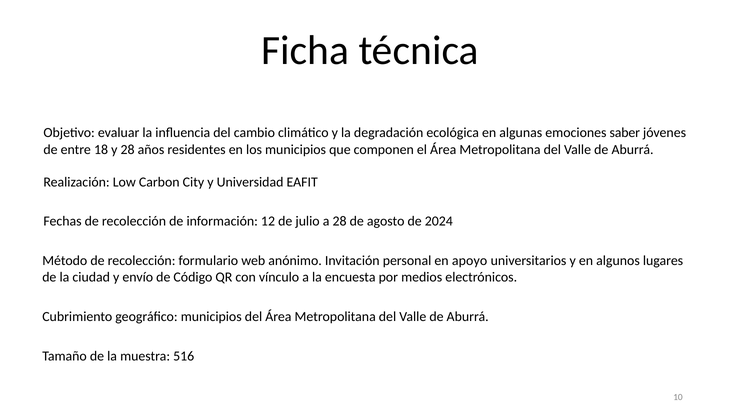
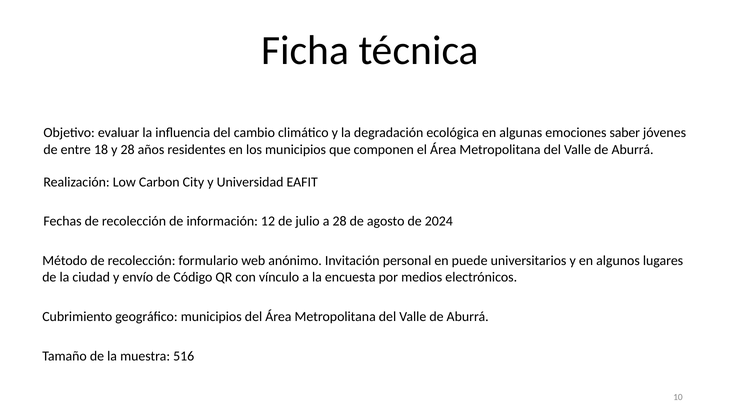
apoyo: apoyo -> puede
